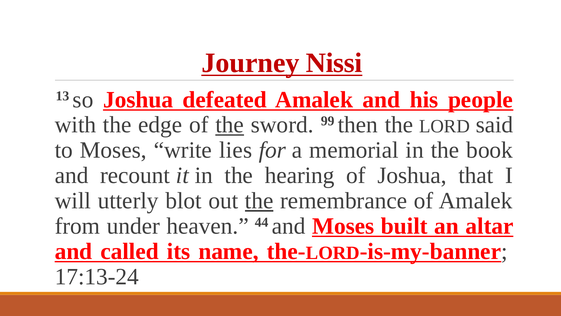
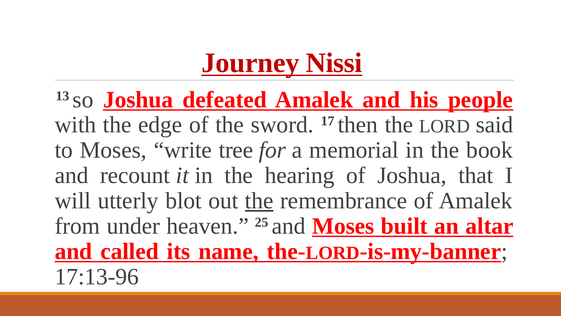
the at (230, 125) underline: present -> none
99: 99 -> 17
lies: lies -> tree
44: 44 -> 25
17:13-24: 17:13-24 -> 17:13-96
